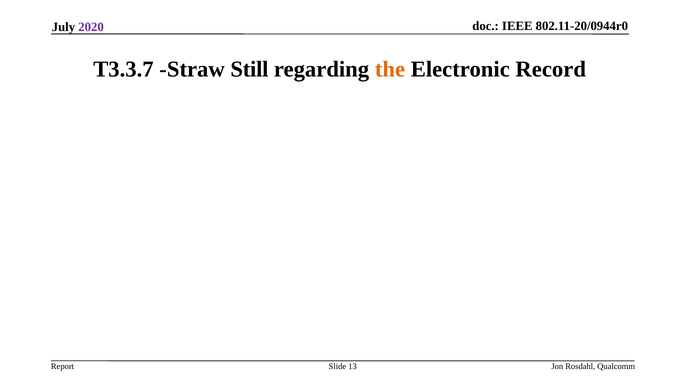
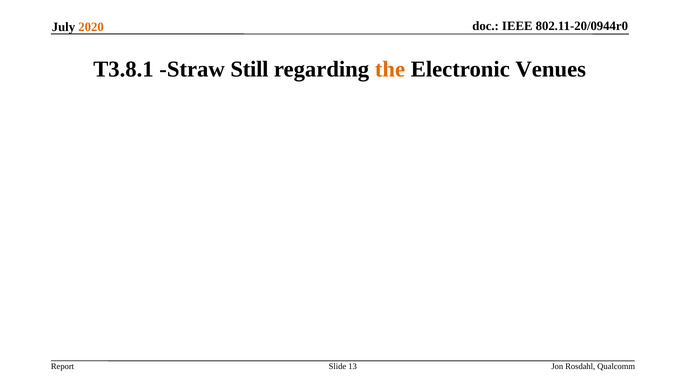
2020 colour: purple -> orange
T3.3.7: T3.3.7 -> T3.8.1
Record: Record -> Venues
